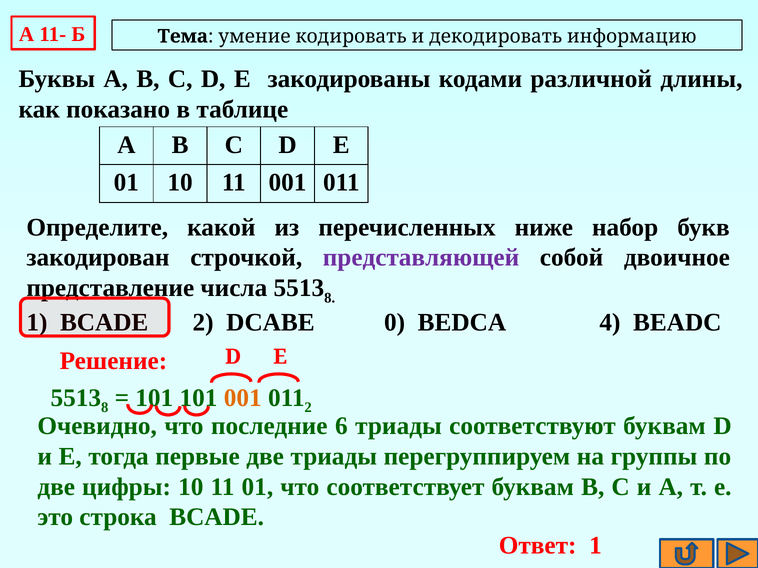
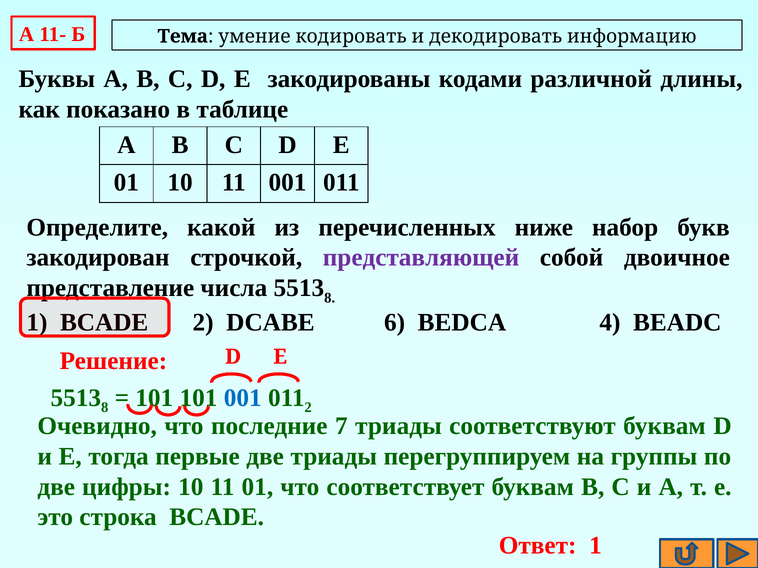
0: 0 -> 6
001 at (243, 398) colour: orange -> blue
6: 6 -> 7
